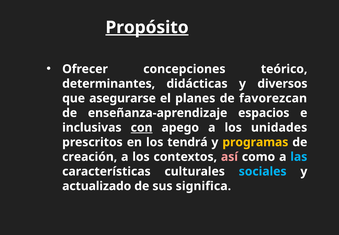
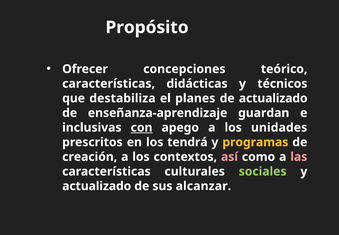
Propósito underline: present -> none
determinantes at (109, 84): determinantes -> características
diversos: diversos -> técnicos
asegurarse: asegurarse -> destabiliza
de favorezcan: favorezcan -> actualizado
espacios: espacios -> guardan
las colour: light blue -> pink
sociales colour: light blue -> light green
significa: significa -> alcanzar
